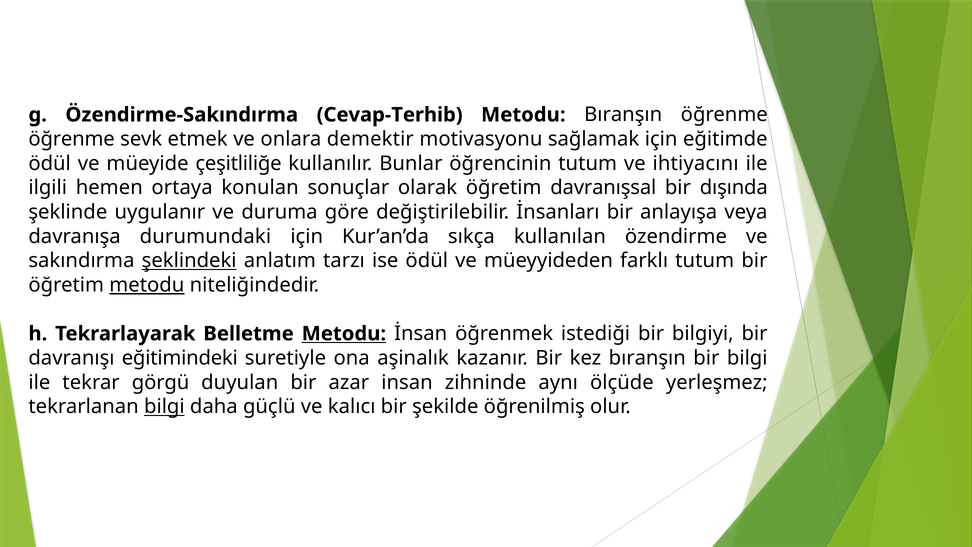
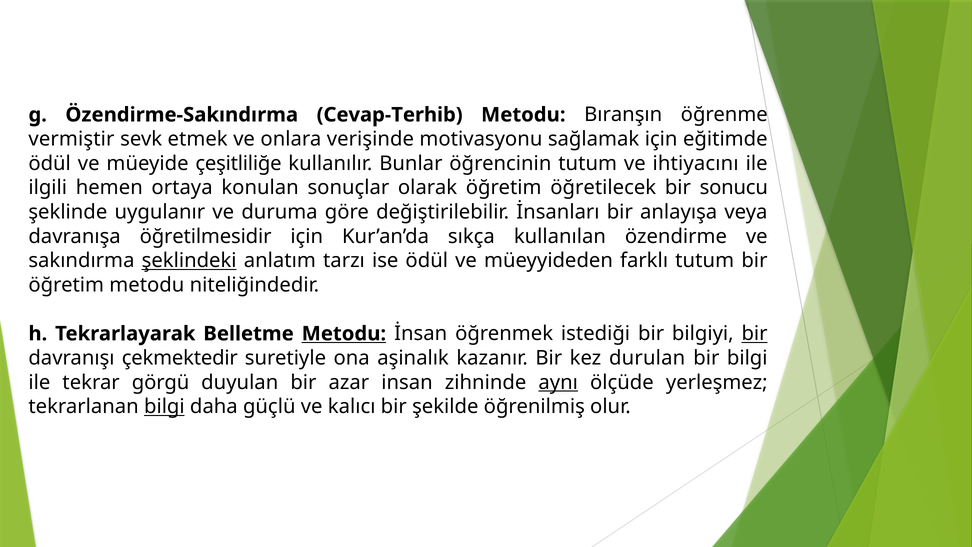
öğrenme at (72, 139): öğrenme -> vermiştir
demektir: demektir -> verişinde
davranışsal: davranışsal -> öğretilecek
dışında: dışında -> sonucu
durumundaki: durumundaki -> öğretilmesidir
metodu at (147, 285) underline: present -> none
bir at (755, 334) underline: none -> present
eğitimindeki: eğitimindeki -> çekmektedir
kez bıranşın: bıranşın -> durulan
aynı underline: none -> present
